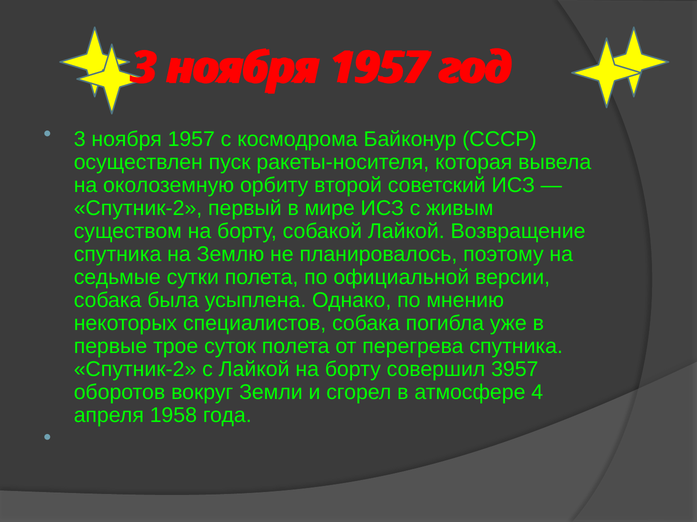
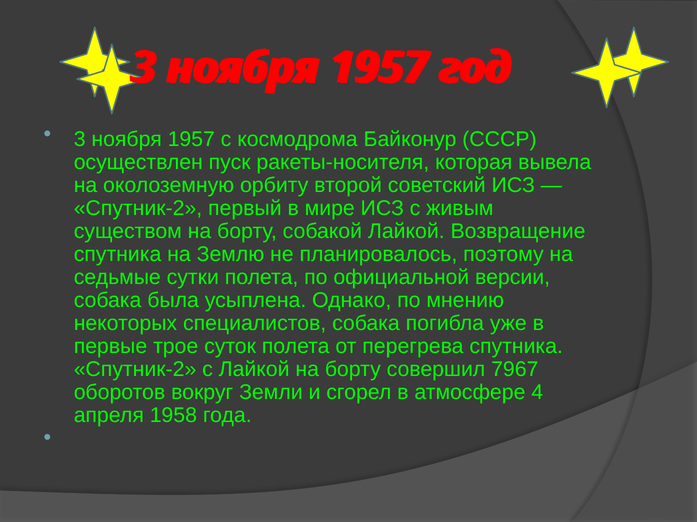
3957: 3957 -> 7967
